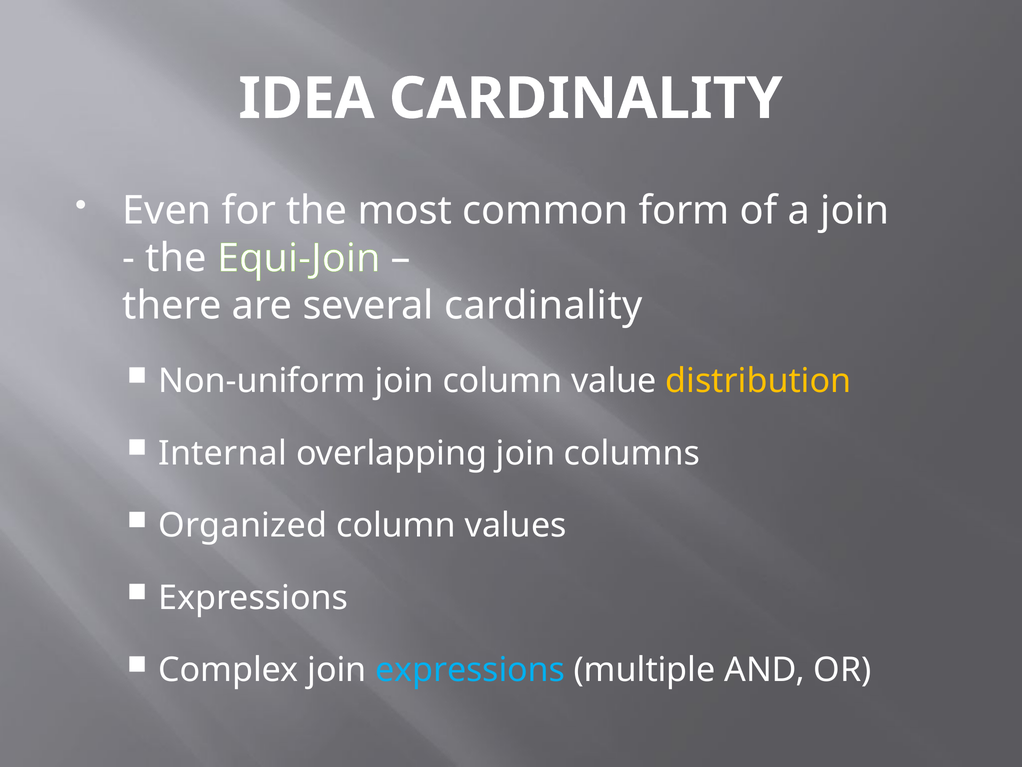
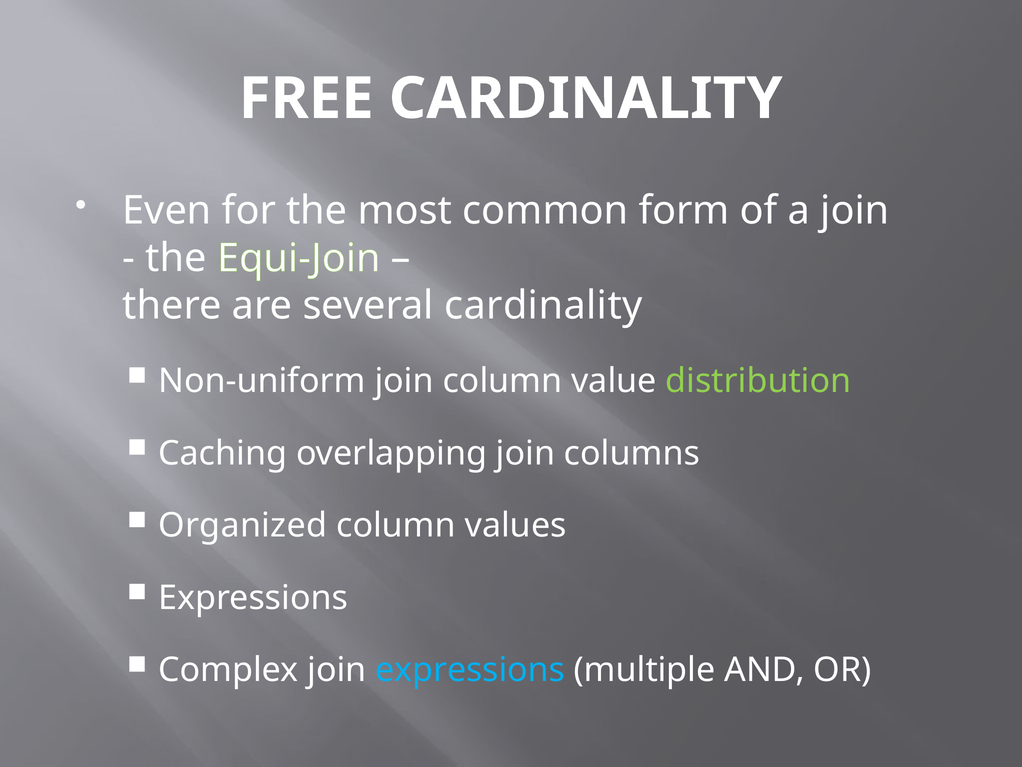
IDEA: IDEA -> FREE
distribution colour: yellow -> light green
Internal: Internal -> Caching
